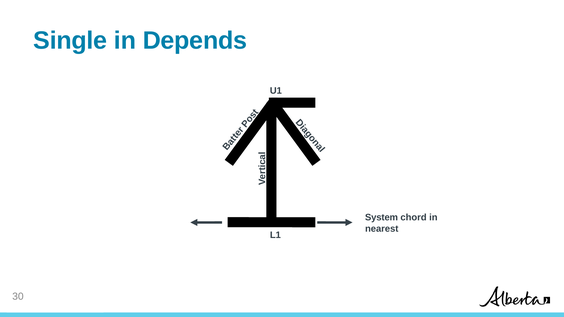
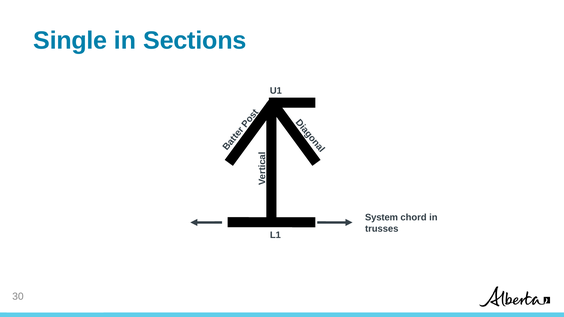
Depends: Depends -> Sections
nearest: nearest -> trusses
